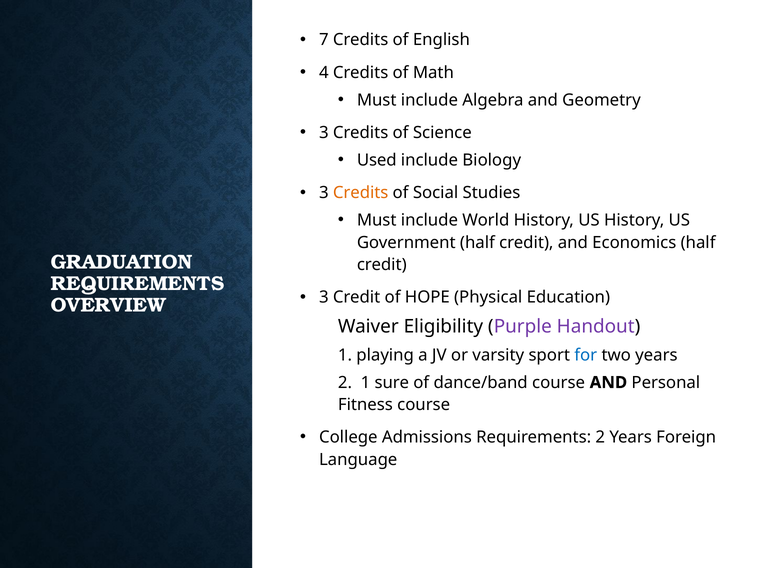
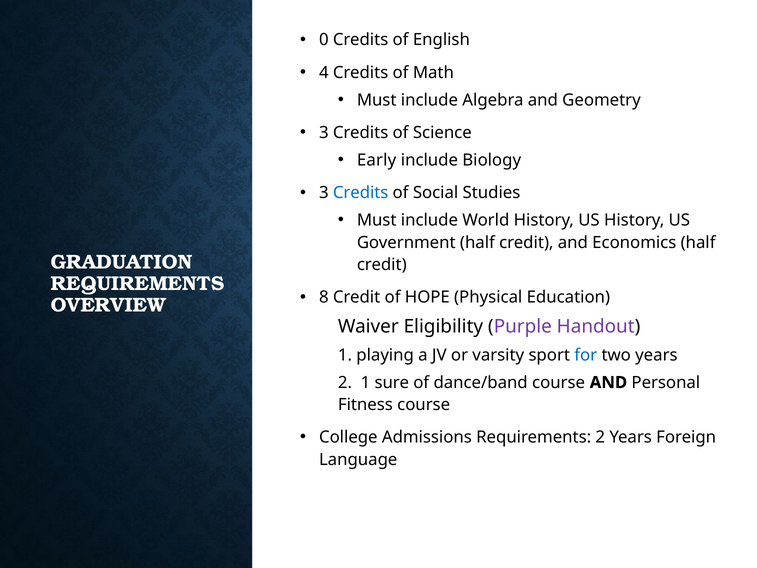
7: 7 -> 0
Used: Used -> Early
Credits at (361, 193) colour: orange -> blue
3 at (324, 297): 3 -> 8
